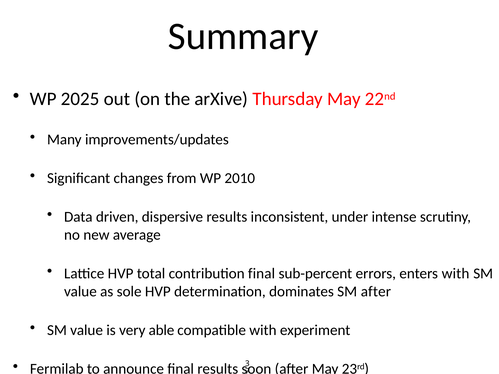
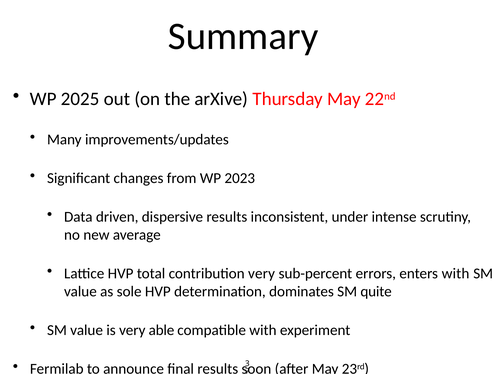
2010: 2010 -> 2023
contribution final: final -> very
SM after: after -> quite
